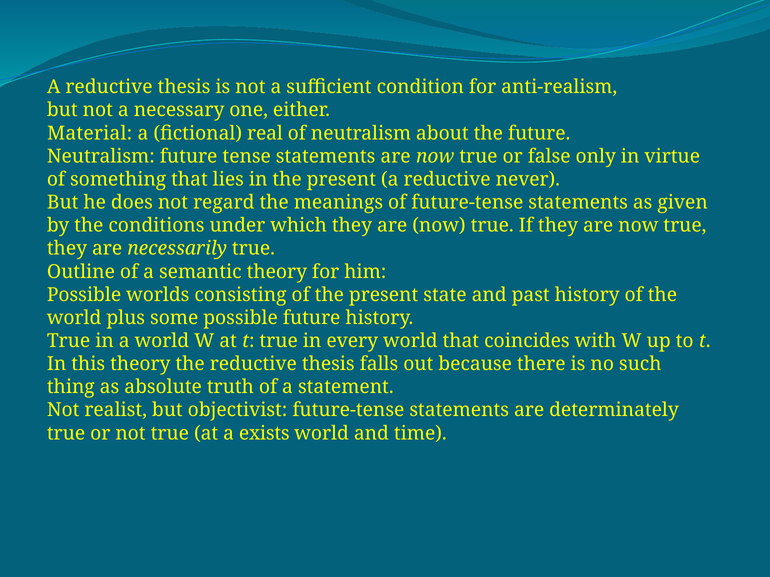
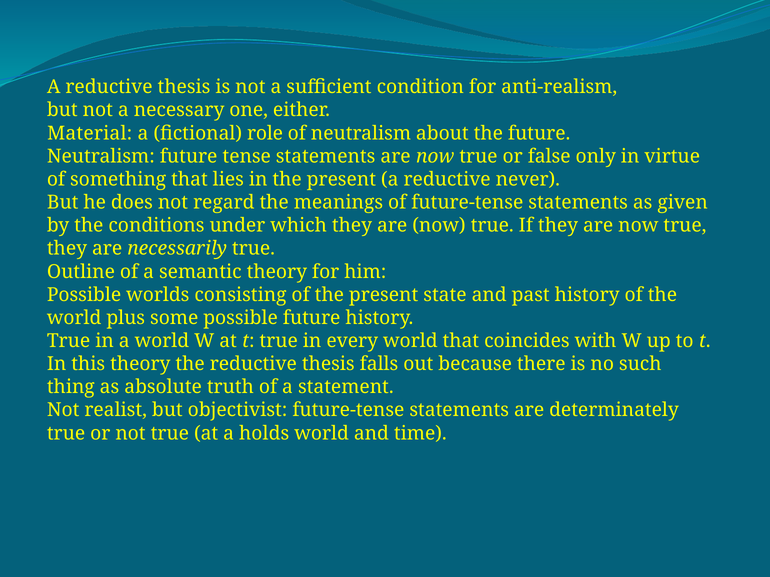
real: real -> role
exists: exists -> holds
